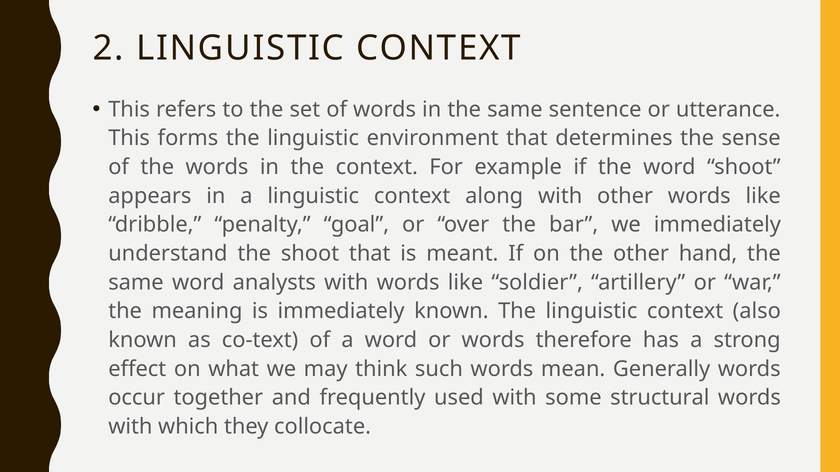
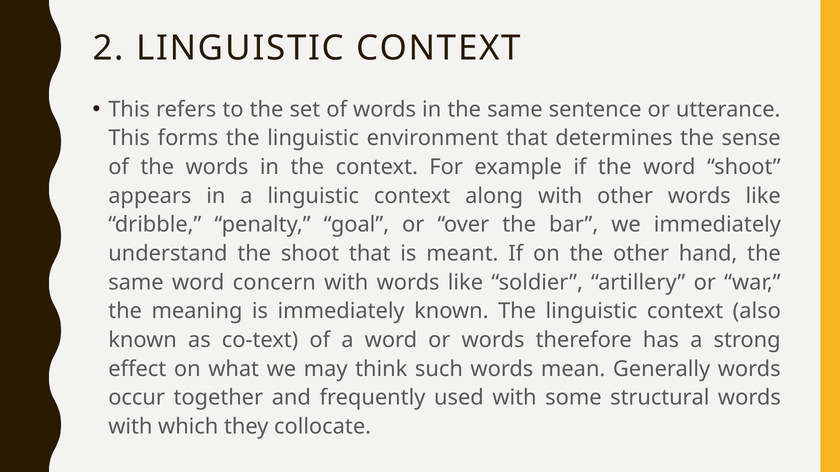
analysts: analysts -> concern
